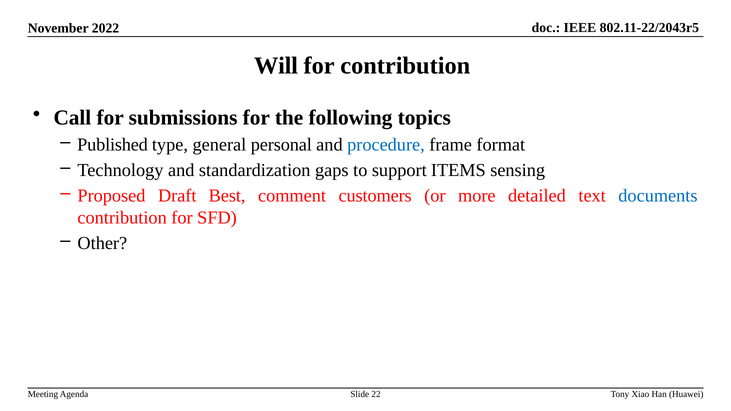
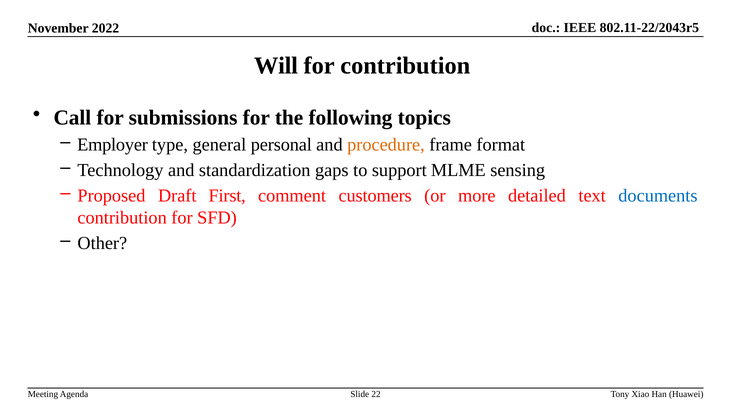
Published: Published -> Employer
procedure colour: blue -> orange
ITEMS: ITEMS -> MLME
Best: Best -> First
